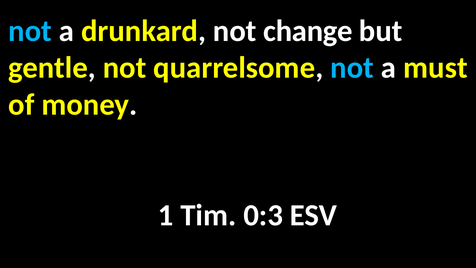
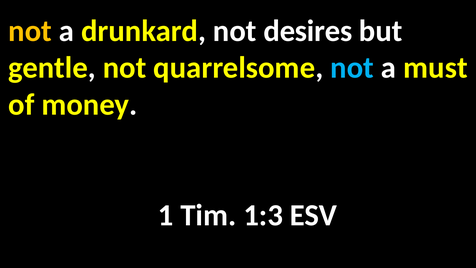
not at (30, 31) colour: light blue -> yellow
change: change -> desires
0:3: 0:3 -> 1:3
